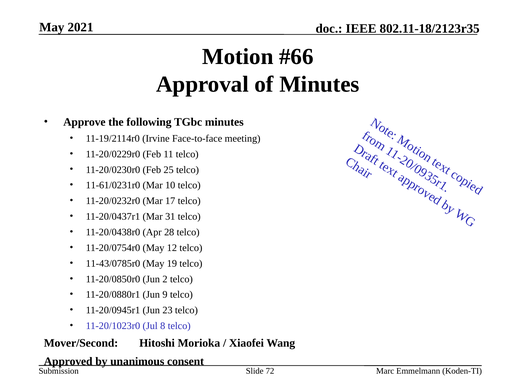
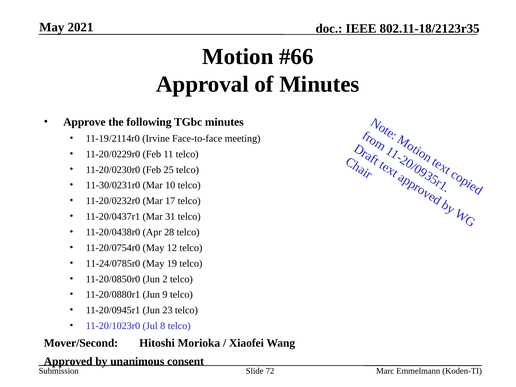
11-61/0231r0: 11-61/0231r0 -> 11-30/0231r0
11-43/0785r0: 11-43/0785r0 -> 11-24/0785r0
